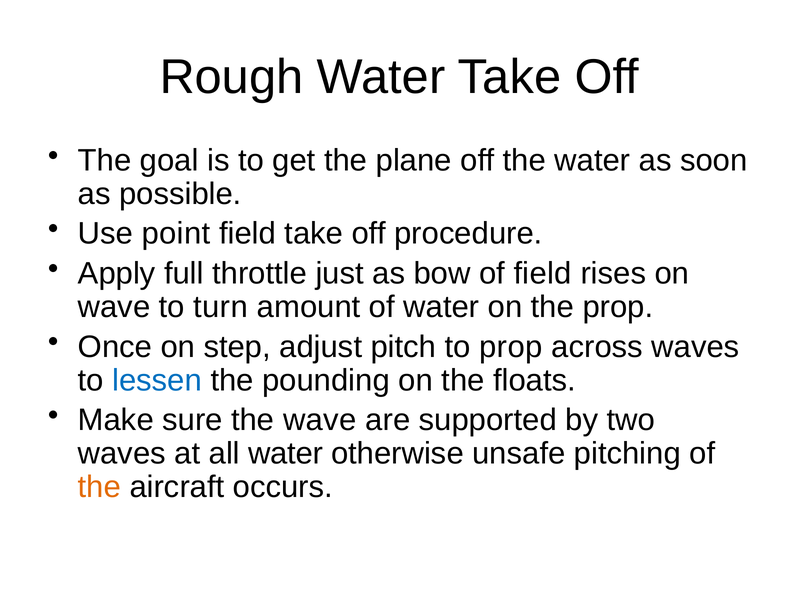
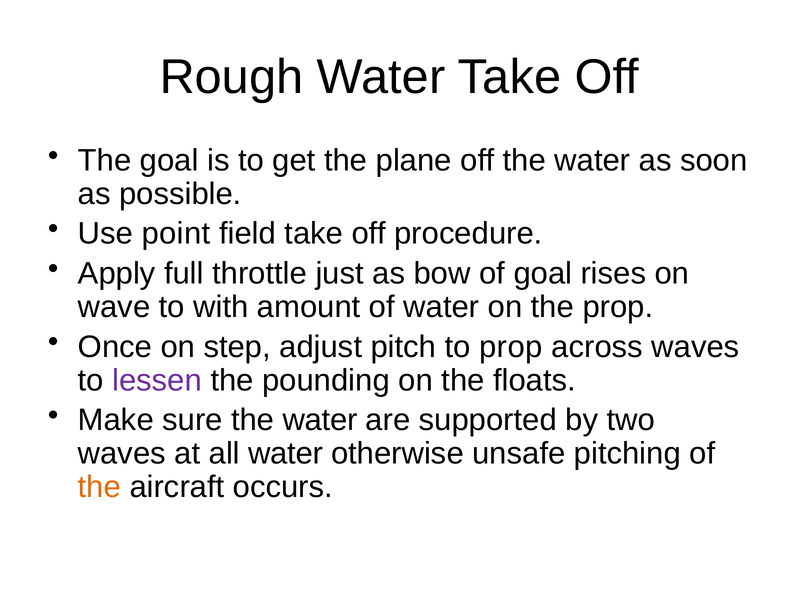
of field: field -> goal
turn: turn -> with
lessen colour: blue -> purple
sure the wave: wave -> water
